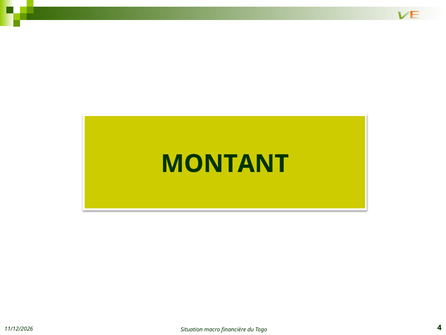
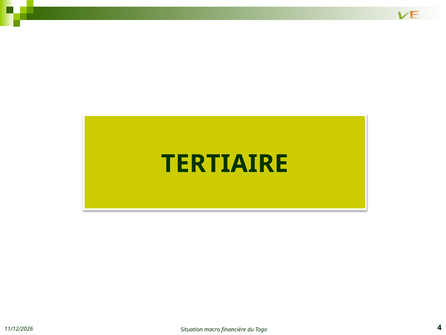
MONTANT: MONTANT -> TERTIAIRE
